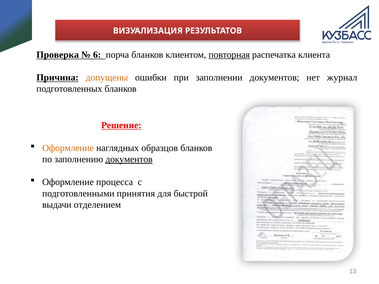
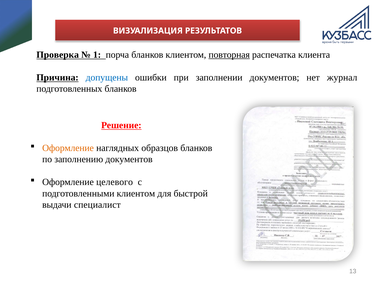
6: 6 -> 1
допущены colour: orange -> blue
документов at (129, 159) underline: present -> none
процесса: процесса -> целевого
подготовленными принятия: принятия -> клиентом
отделением: отделением -> специалист
